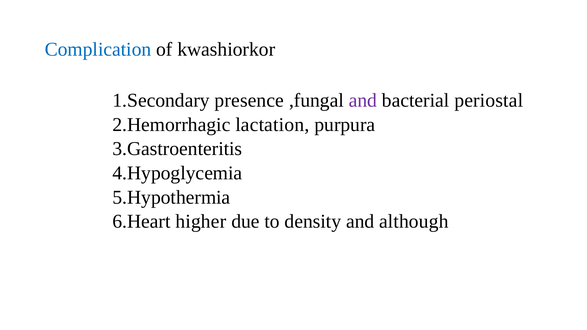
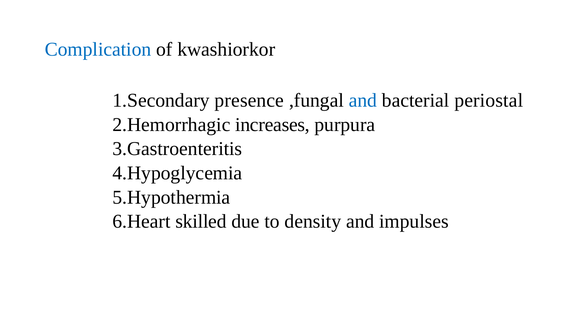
and at (363, 101) colour: purple -> blue
lactation: lactation -> increases
higher: higher -> skilled
although: although -> impulses
